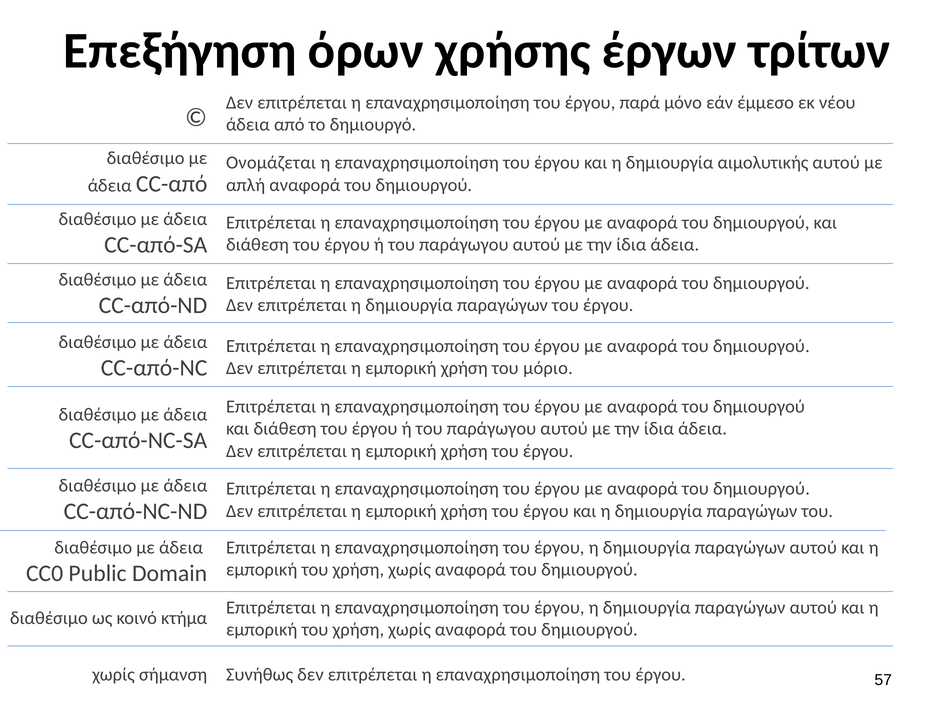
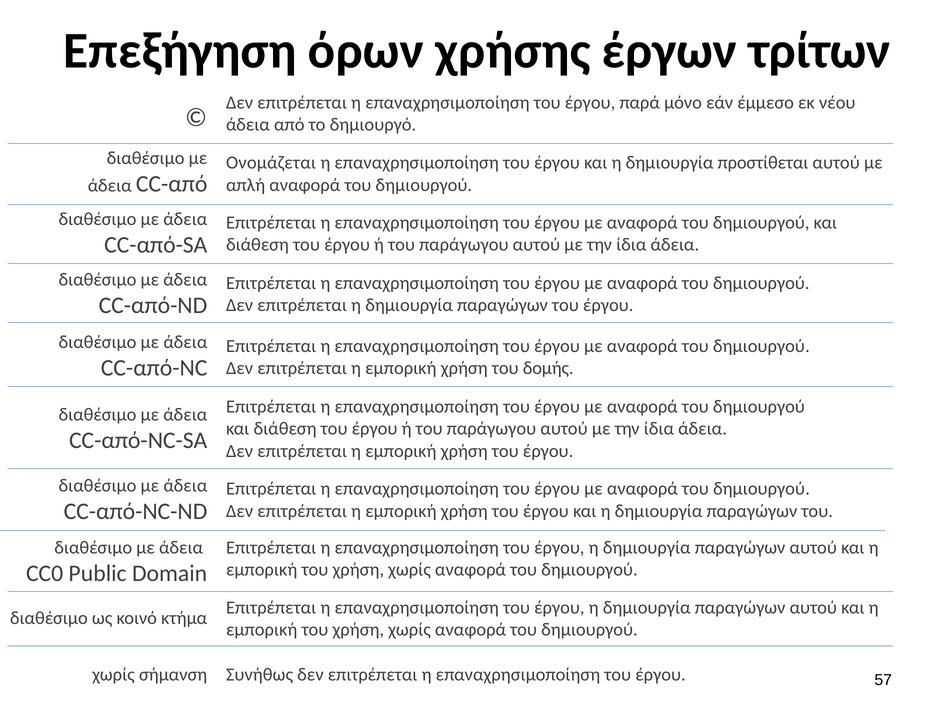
αιμολυτικής: αιμολυτικής -> προστίθεται
μόριο: μόριο -> δομής
